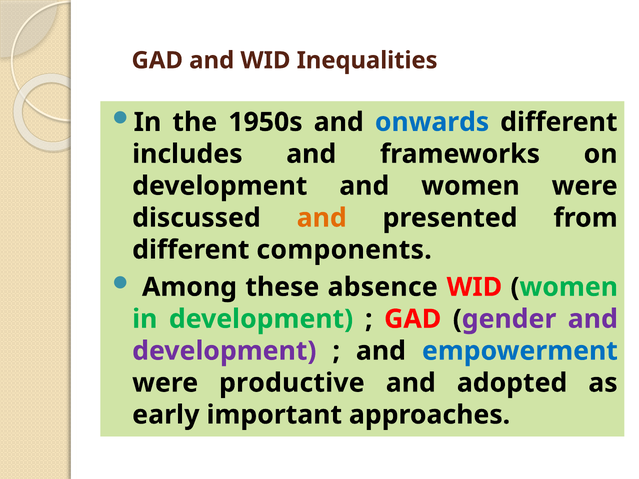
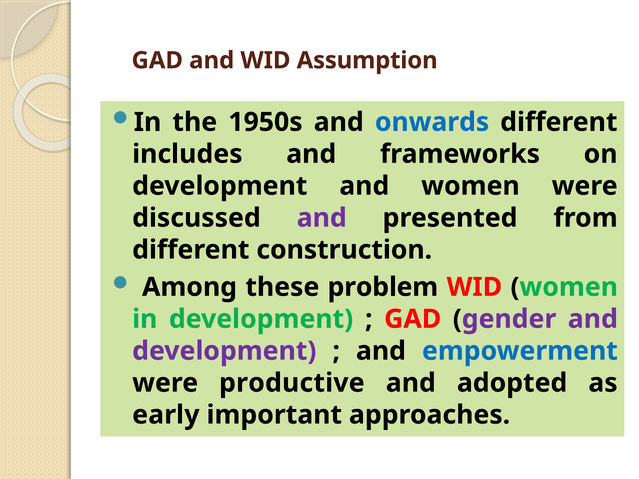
Inequalities: Inequalities -> Assumption
and at (322, 218) colour: orange -> purple
components: components -> construction
absence: absence -> problem
